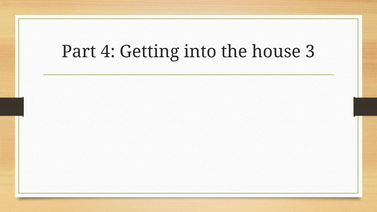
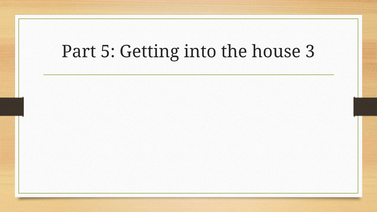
4: 4 -> 5
